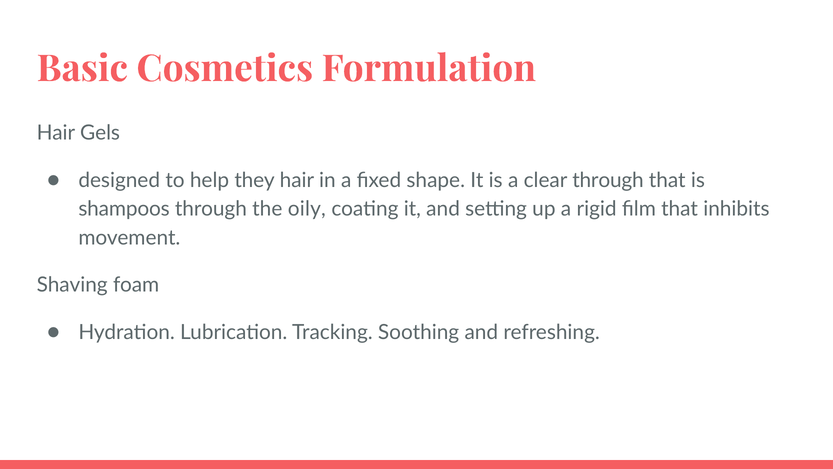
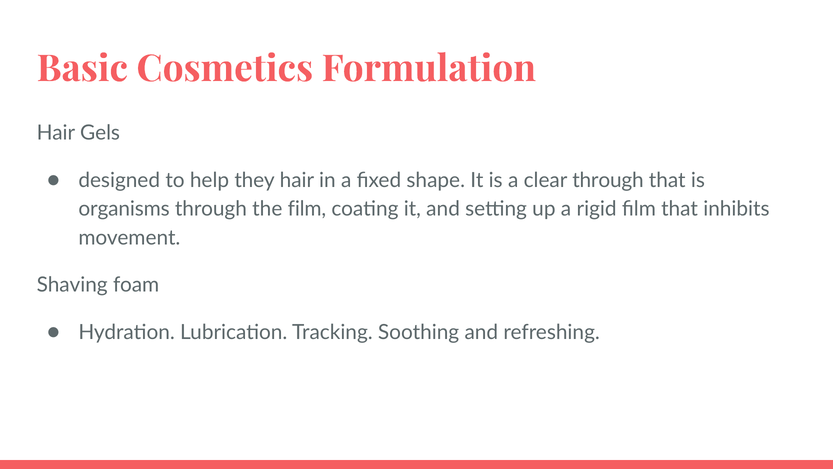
shampoos: shampoos -> organisms
the oily: oily -> film
